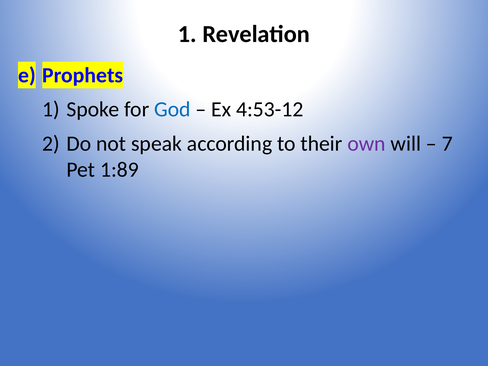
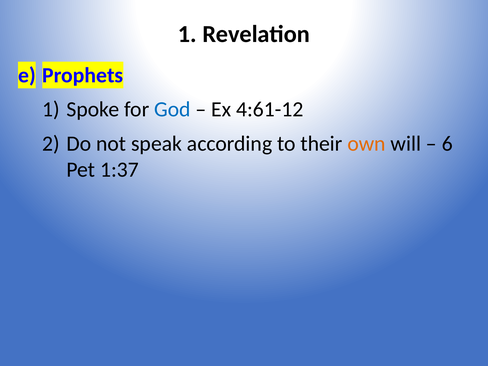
4:53-12: 4:53-12 -> 4:61-12
own colour: purple -> orange
7: 7 -> 6
1:89: 1:89 -> 1:37
